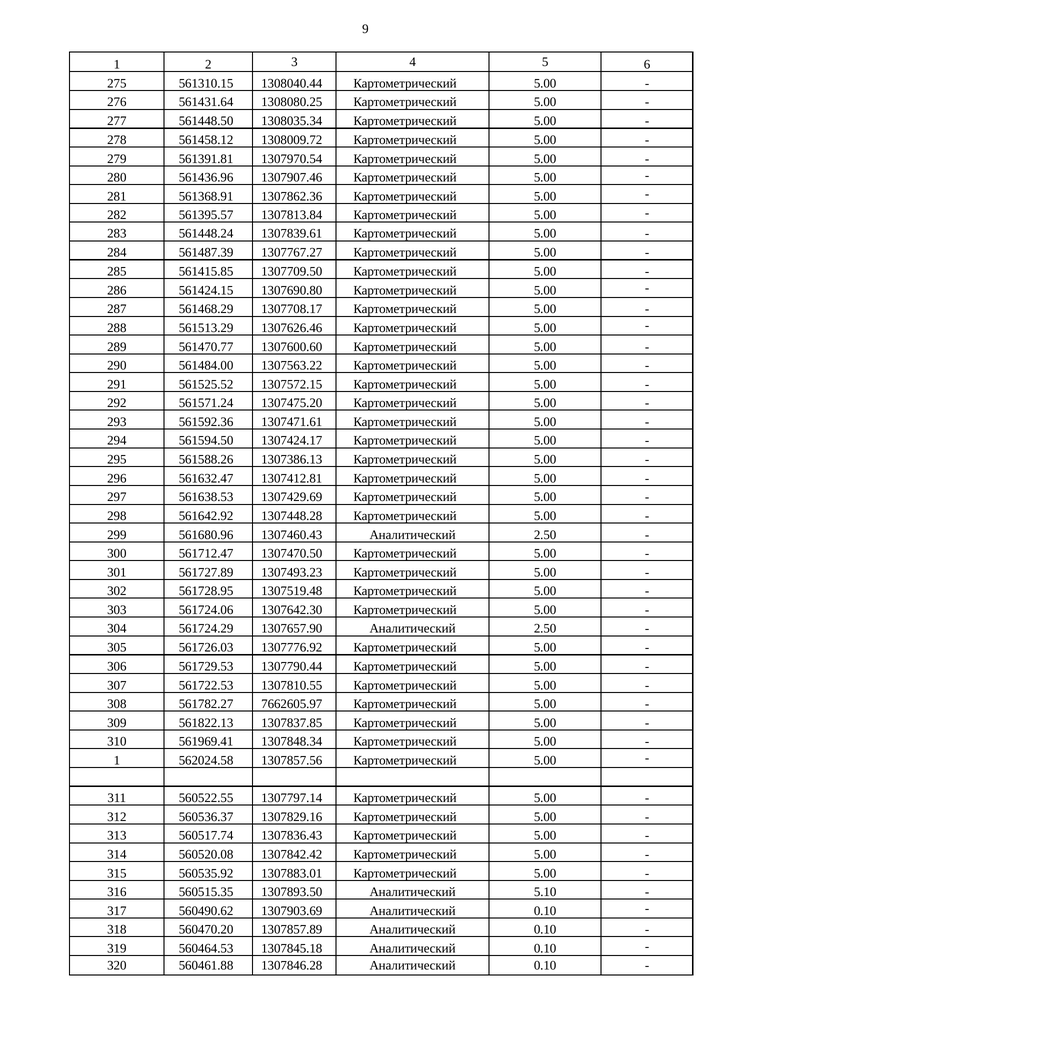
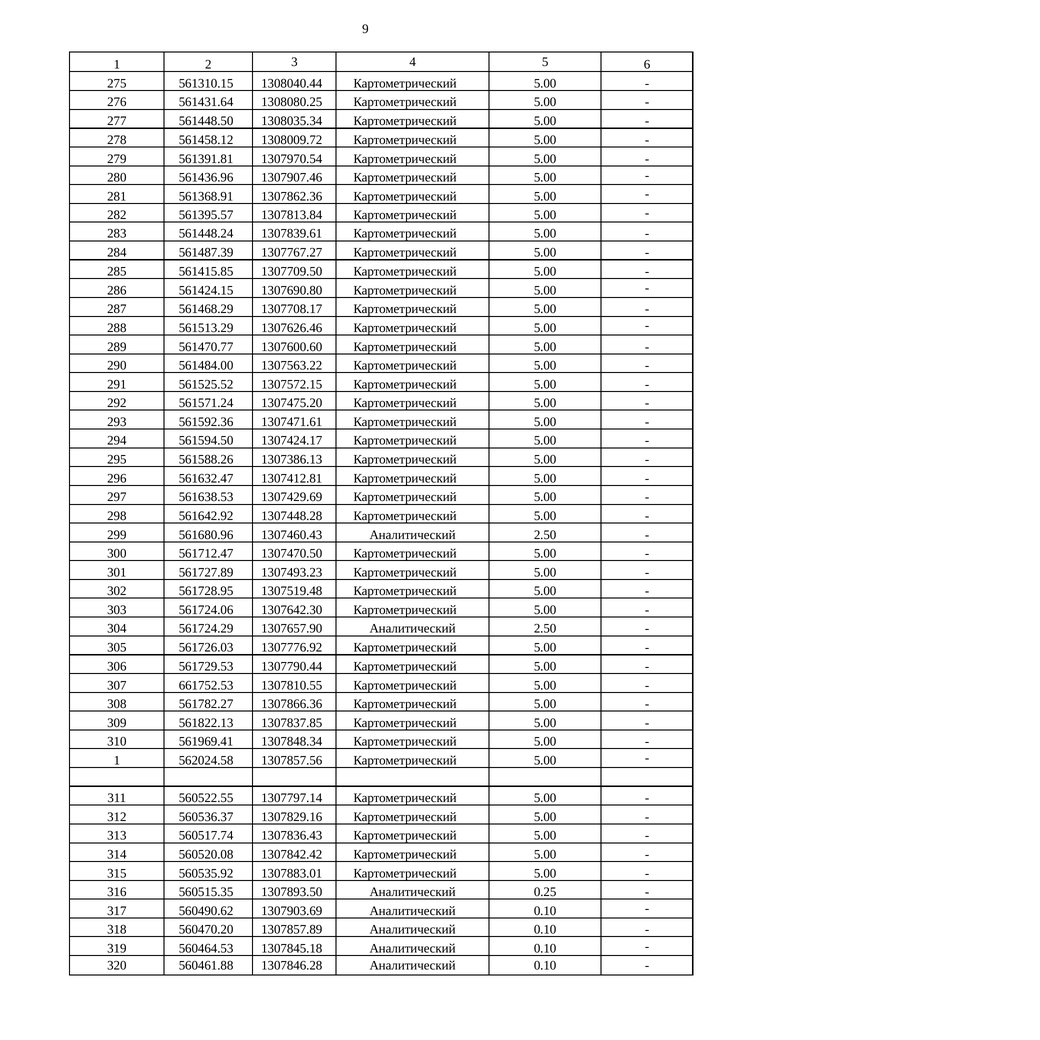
561722.53: 561722.53 -> 661752.53
7662605.97: 7662605.97 -> 1307866.36
5.10: 5.10 -> 0.25
